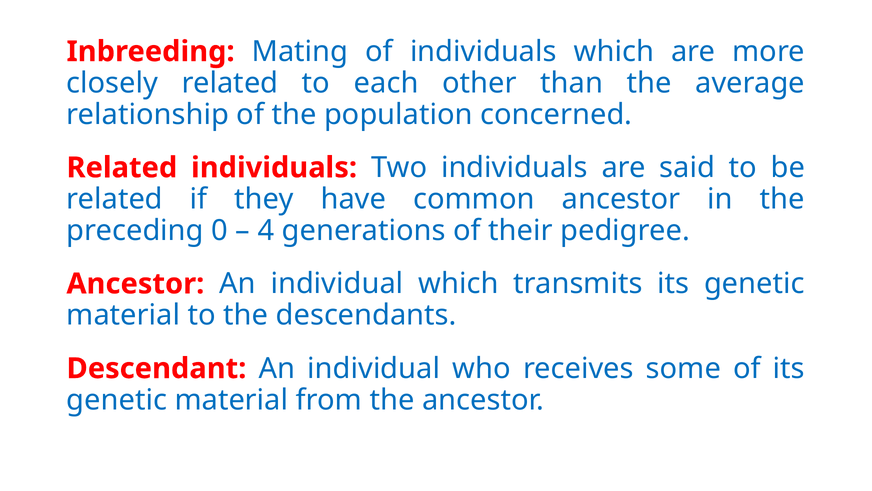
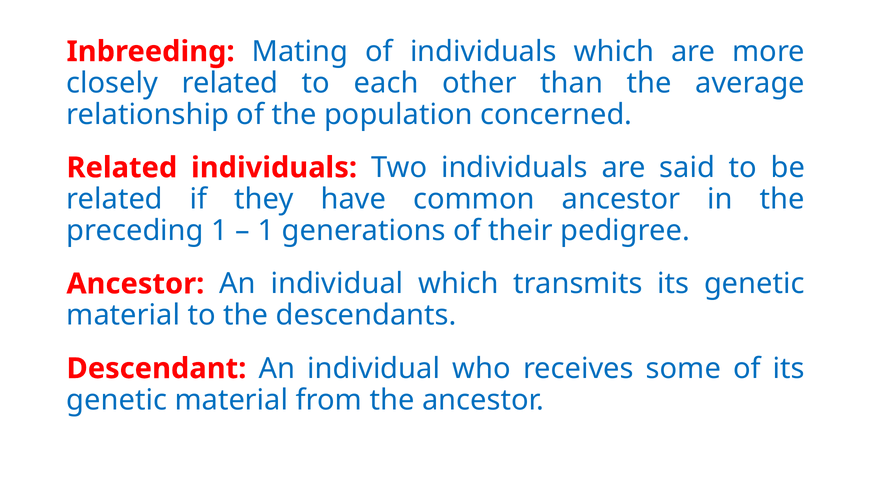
preceding 0: 0 -> 1
4 at (266, 230): 4 -> 1
